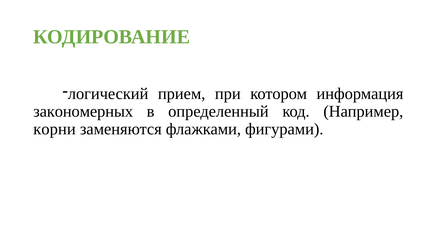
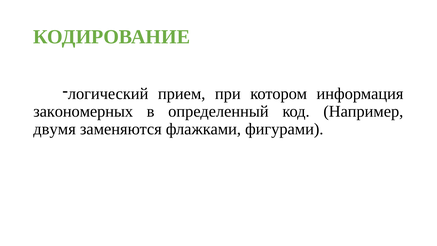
корни: корни -> двумя
